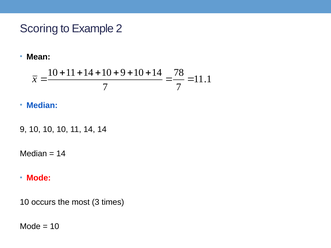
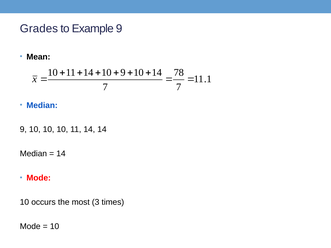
Scoring: Scoring -> Grades
Example 2: 2 -> 9
